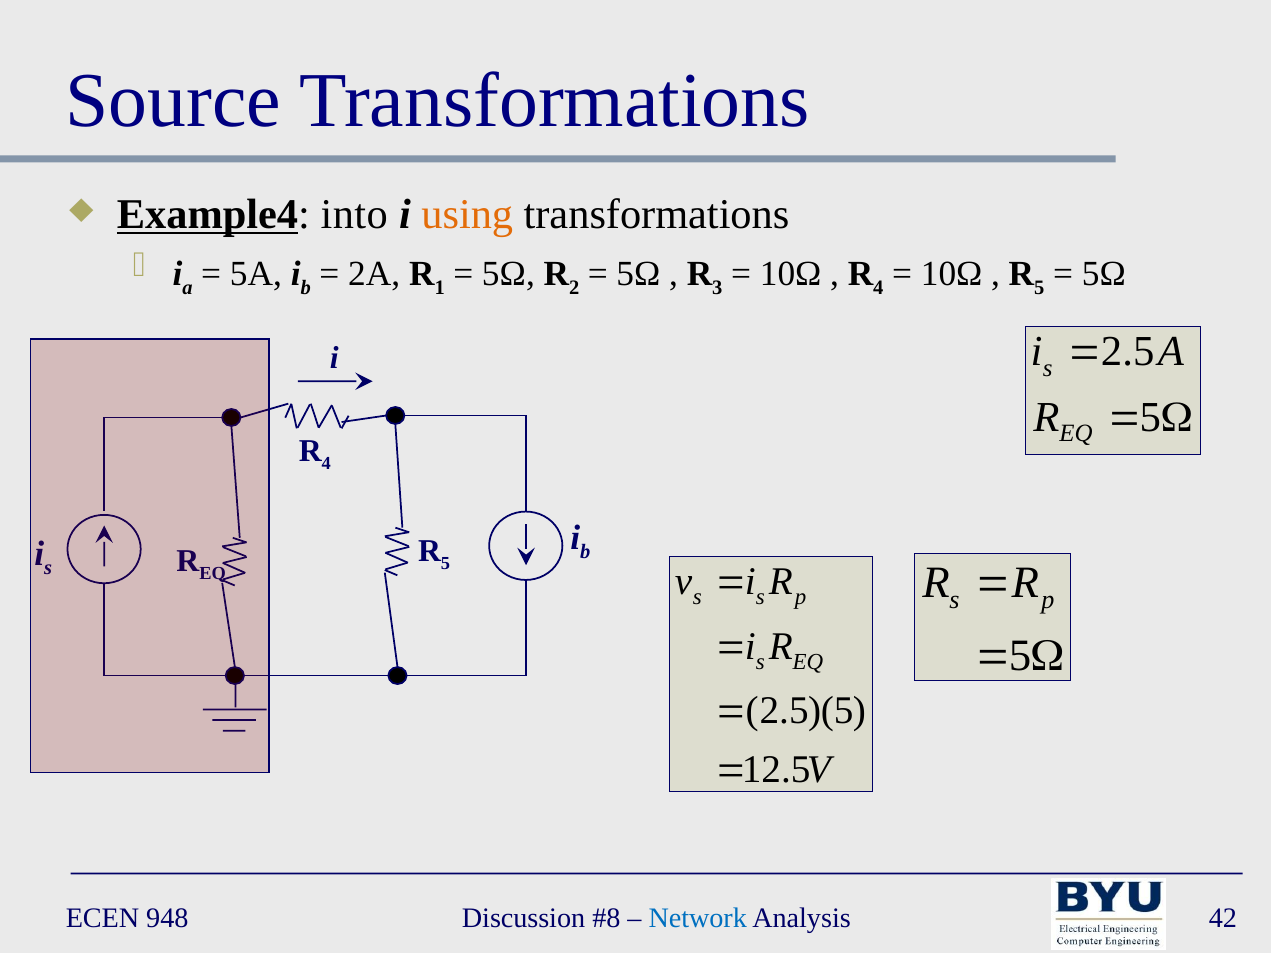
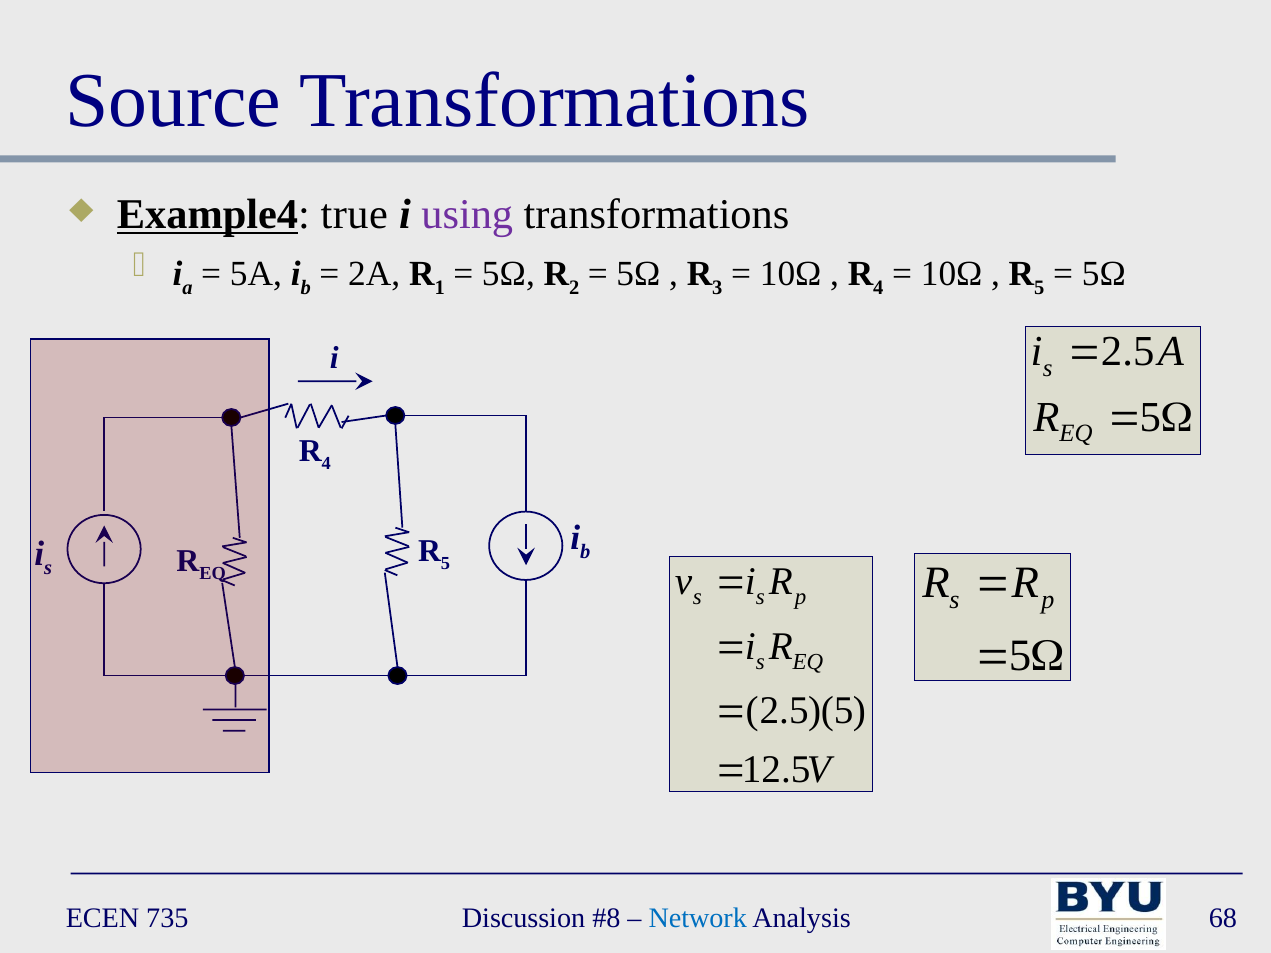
into: into -> true
using colour: orange -> purple
948: 948 -> 735
42: 42 -> 68
